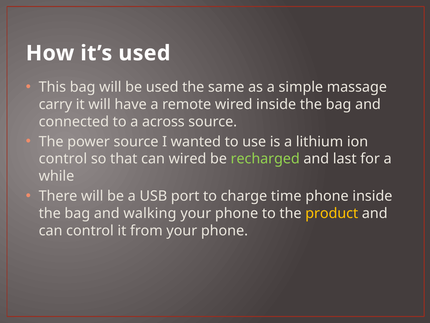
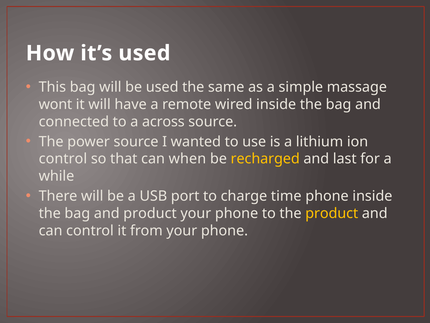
carry: carry -> wont
can wired: wired -> when
recharged colour: light green -> yellow
and walking: walking -> product
